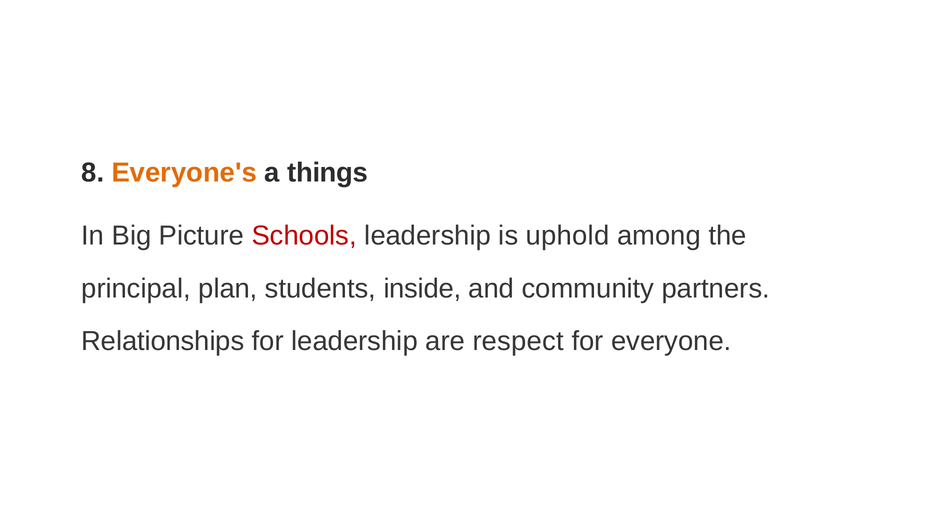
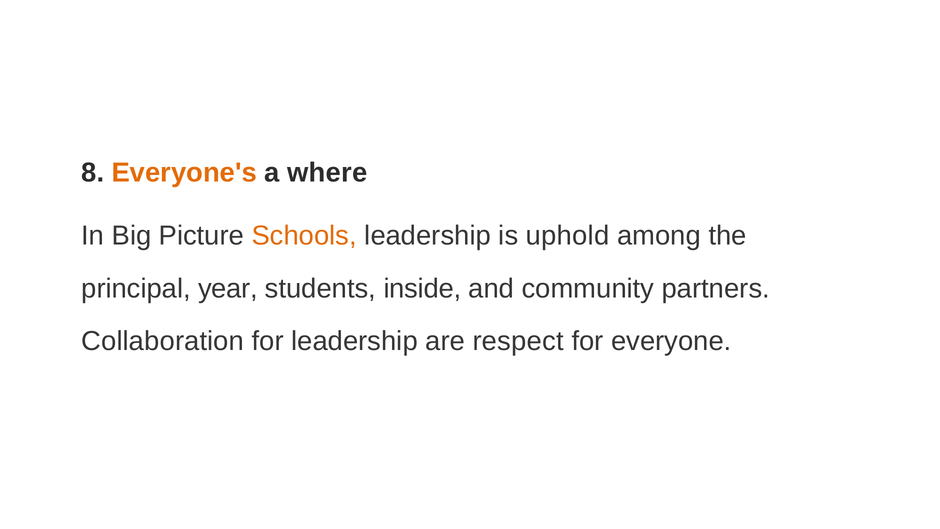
things: things -> where
Schools colour: red -> orange
plan: plan -> year
Relationships: Relationships -> Collaboration
